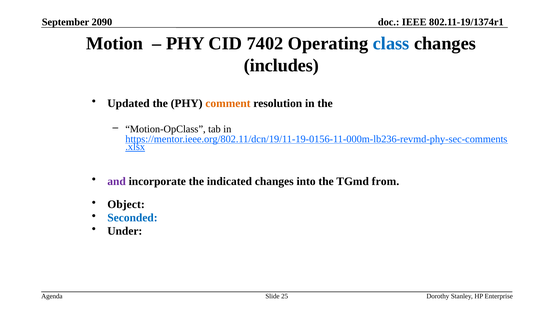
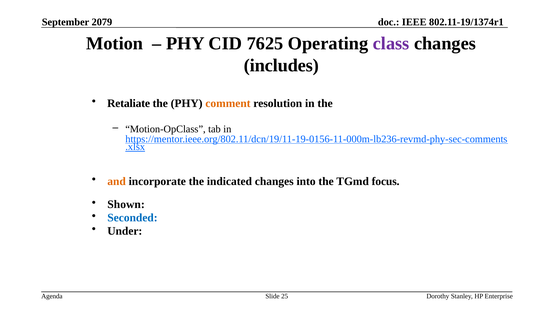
2090: 2090 -> 2079
7402: 7402 -> 7625
class colour: blue -> purple
Updated: Updated -> Retaliate
and colour: purple -> orange
from: from -> focus
Object: Object -> Shown
